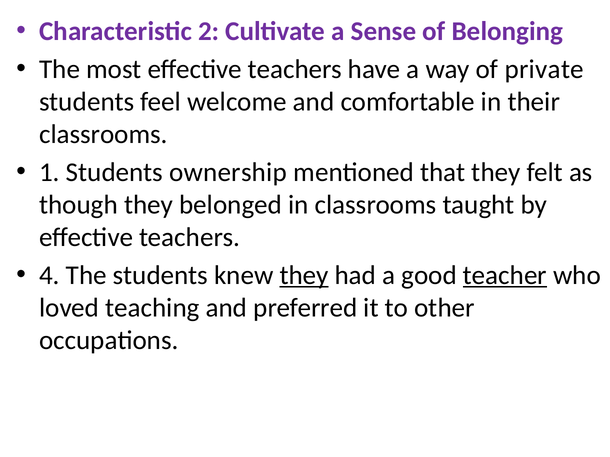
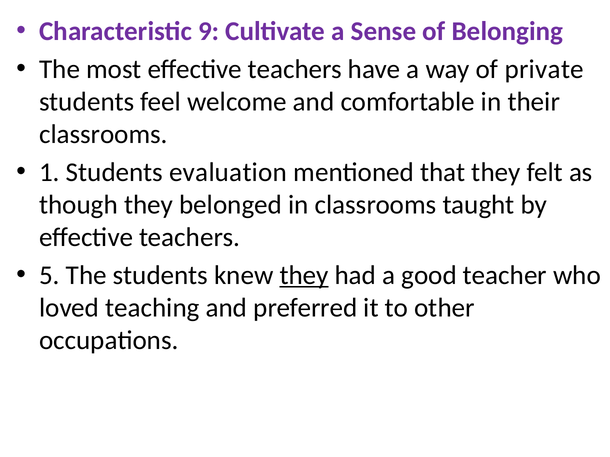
2: 2 -> 9
ownership: ownership -> evaluation
4: 4 -> 5
teacher underline: present -> none
